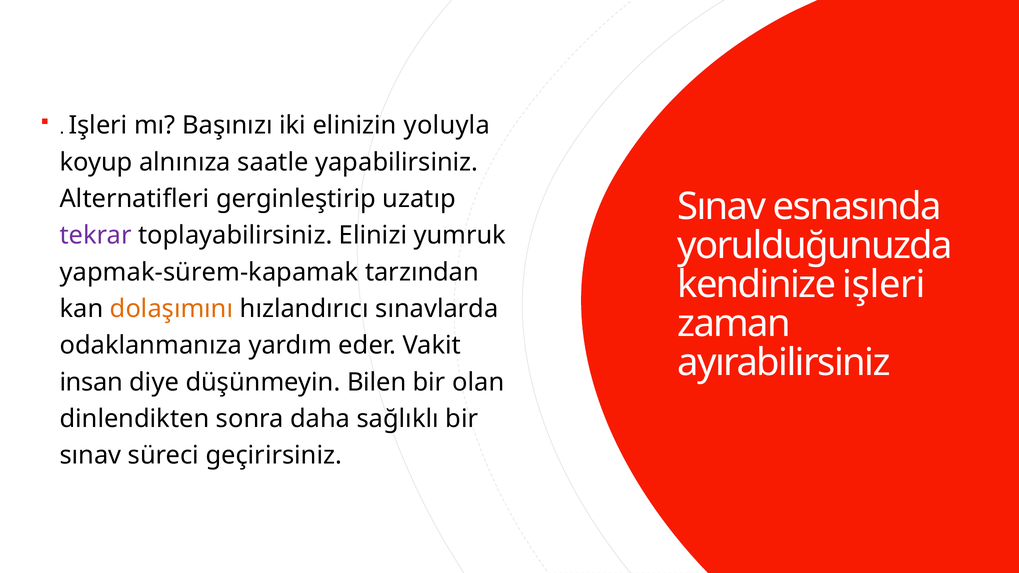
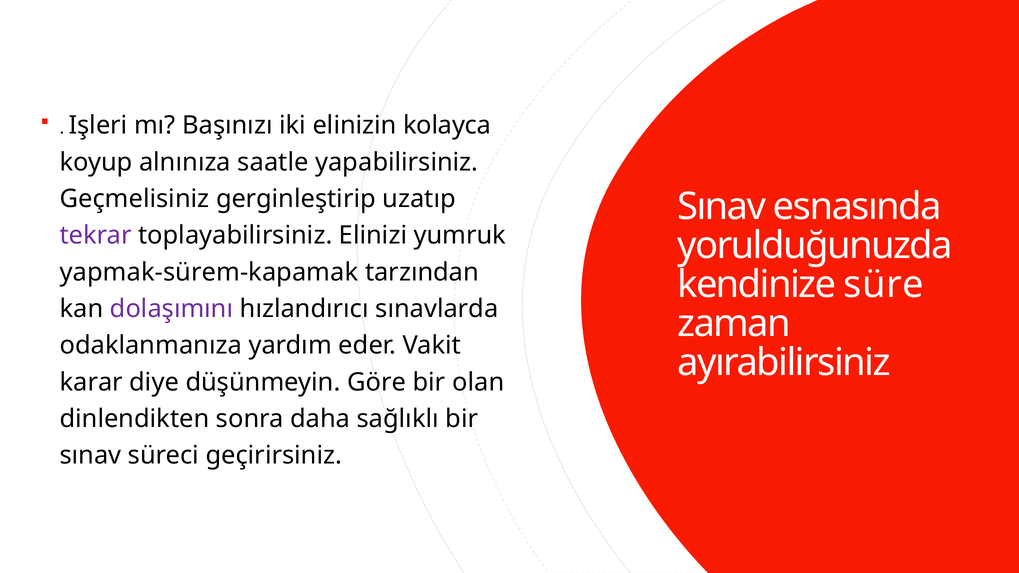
yoluyla: yoluyla -> kolayca
Alternatifleri: Alternatifleri -> Geçmelisiniz
kendinize işleri: işleri -> süre
dolaşımını colour: orange -> purple
insan: insan -> karar
Bilen: Bilen -> Göre
